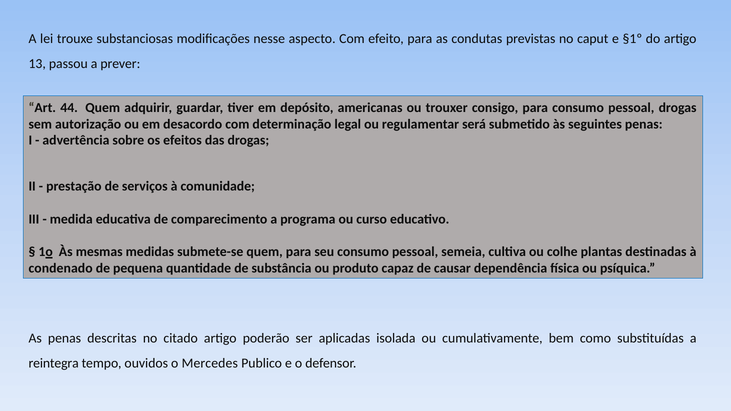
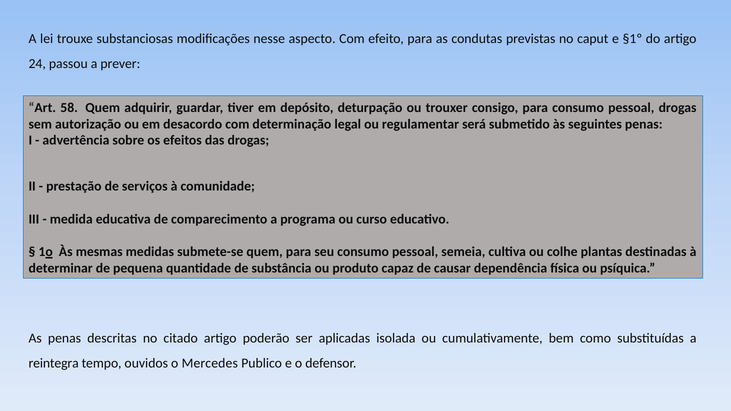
13: 13 -> 24
44: 44 -> 58
americanas: americanas -> deturpação
condenado: condenado -> determinar
